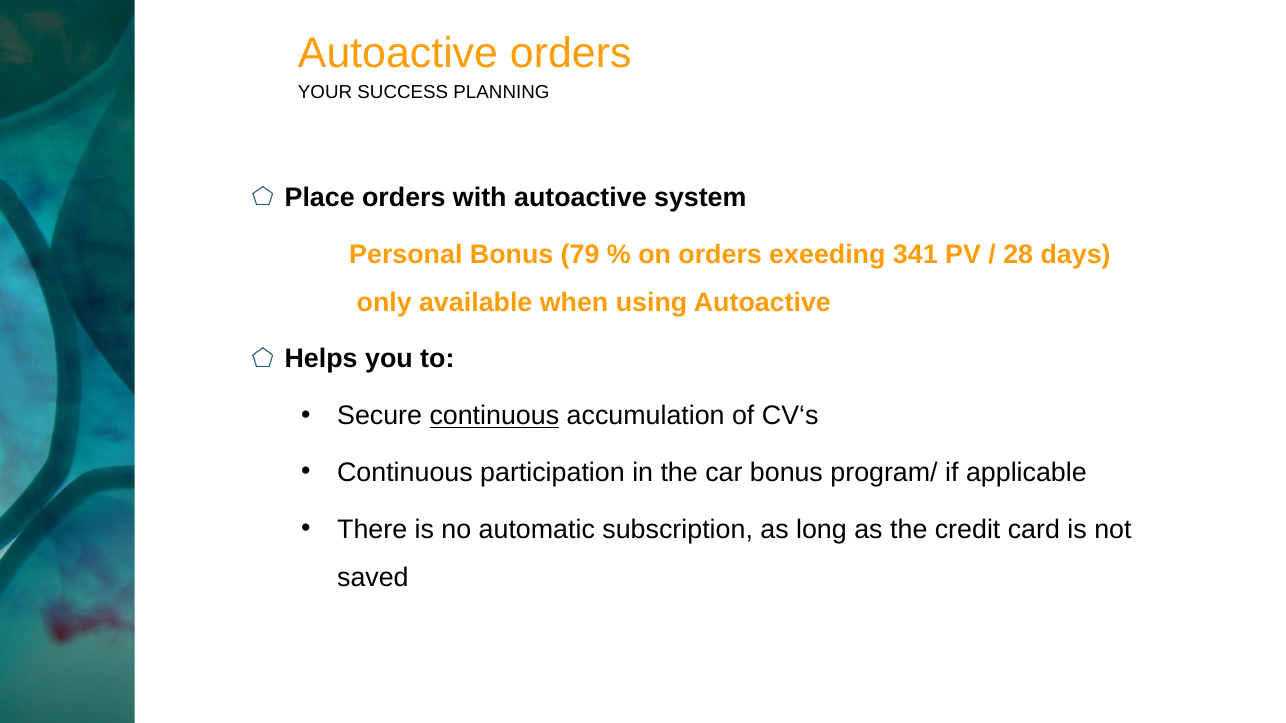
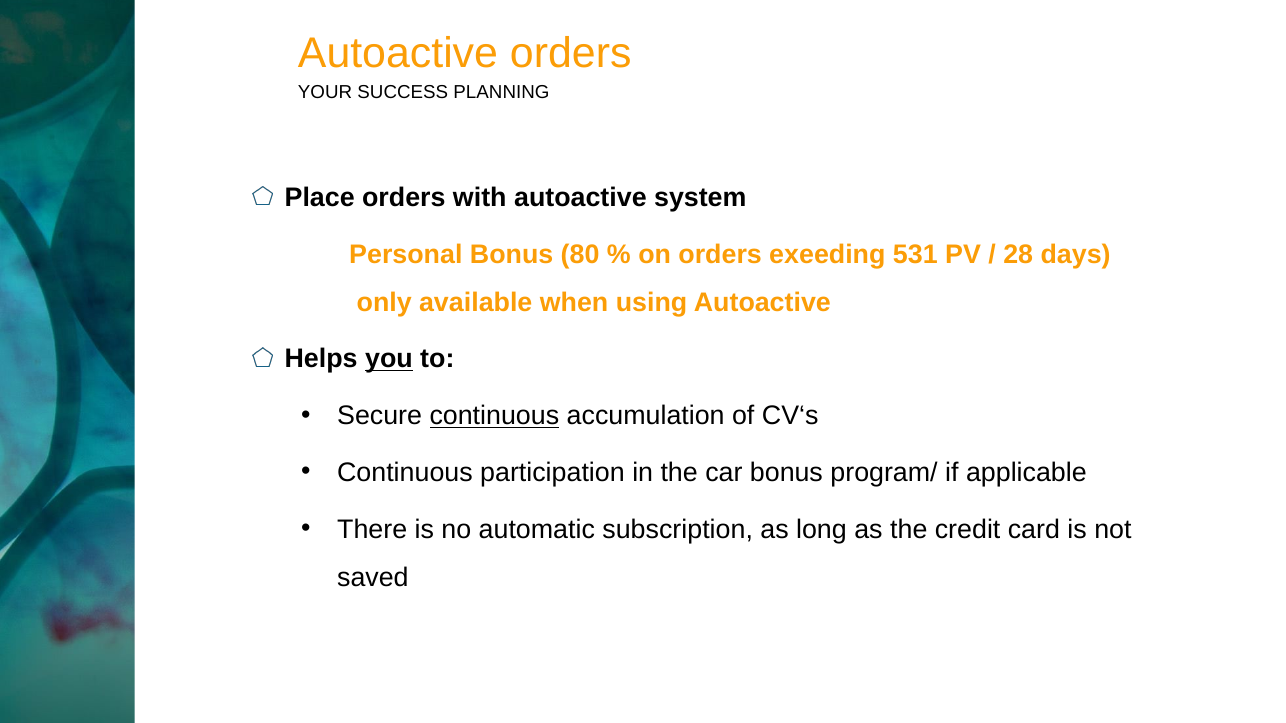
79: 79 -> 80
341: 341 -> 531
you underline: none -> present
